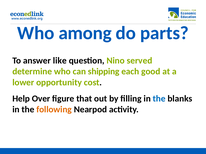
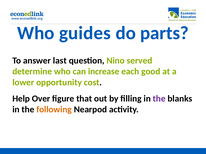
among: among -> guides
like: like -> last
shipping: shipping -> increase
the at (159, 99) colour: blue -> purple
